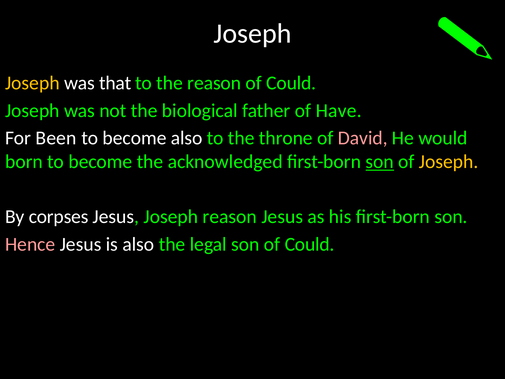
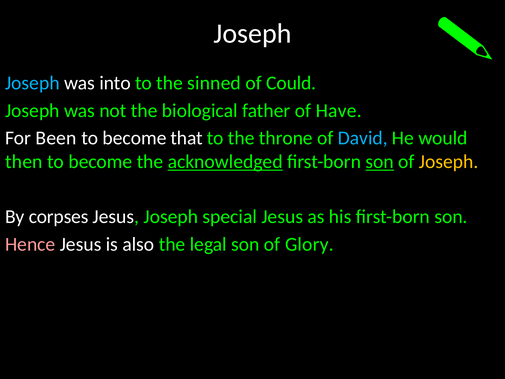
Joseph at (32, 83) colour: yellow -> light blue
that: that -> into
the reason: reason -> sinned
become also: also -> that
David colour: pink -> light blue
born: born -> then
acknowledged underline: none -> present
Joseph reason: reason -> special
son of Could: Could -> Glory
